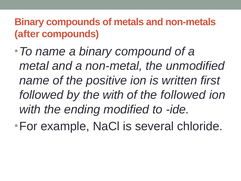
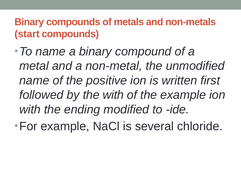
after: after -> start
the followed: followed -> example
